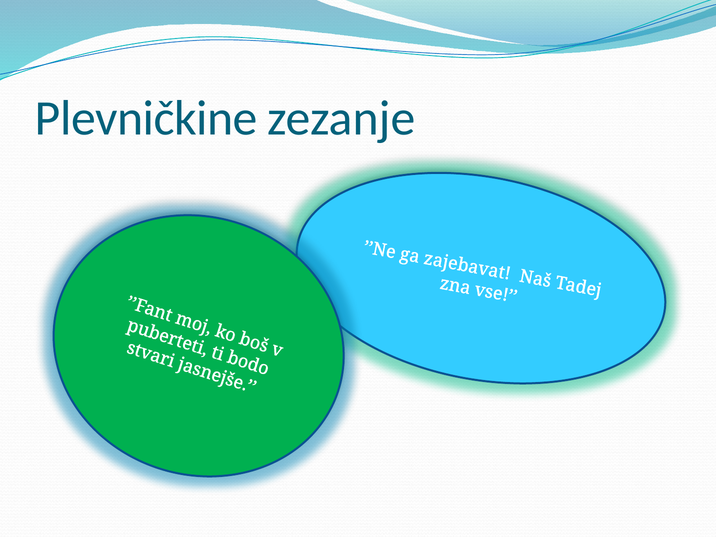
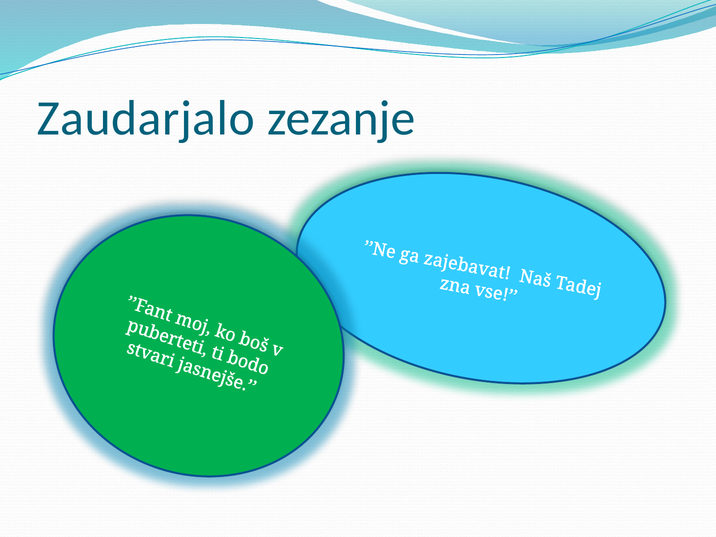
Plevničkine: Plevničkine -> Zaudarjalo
